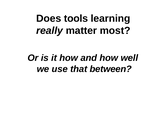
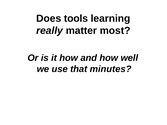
between: between -> minutes
